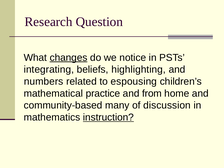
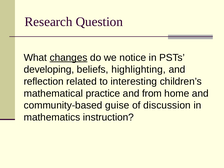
integrating: integrating -> developing
numbers: numbers -> reflection
espousing: espousing -> interesting
many: many -> guise
instruction underline: present -> none
